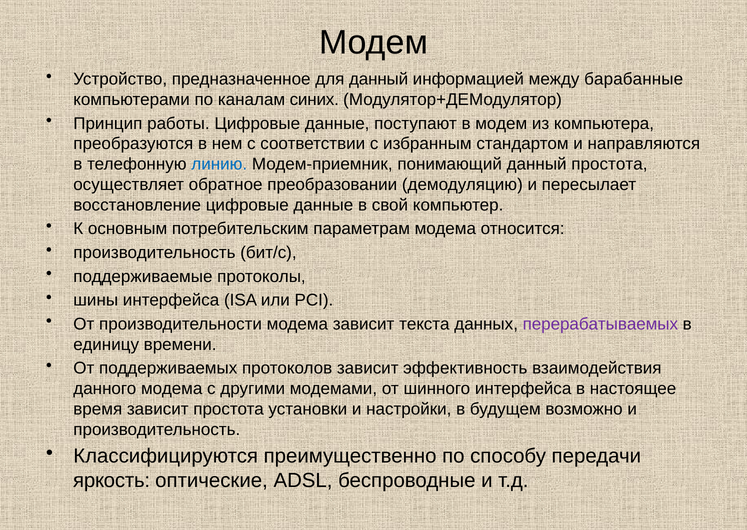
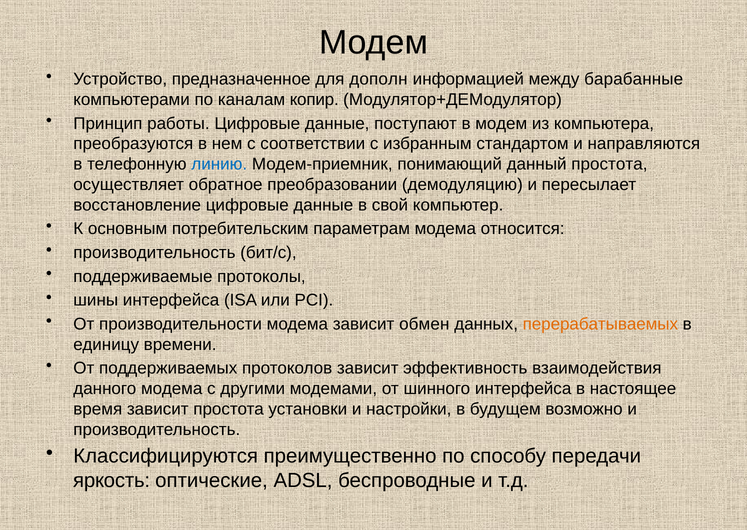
для данный: данный -> дополн
синих: синих -> копир
текста: текста -> обмен
перерабатываемых colour: purple -> orange
